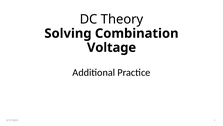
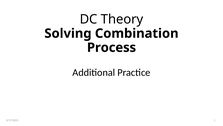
Voltage: Voltage -> Process
